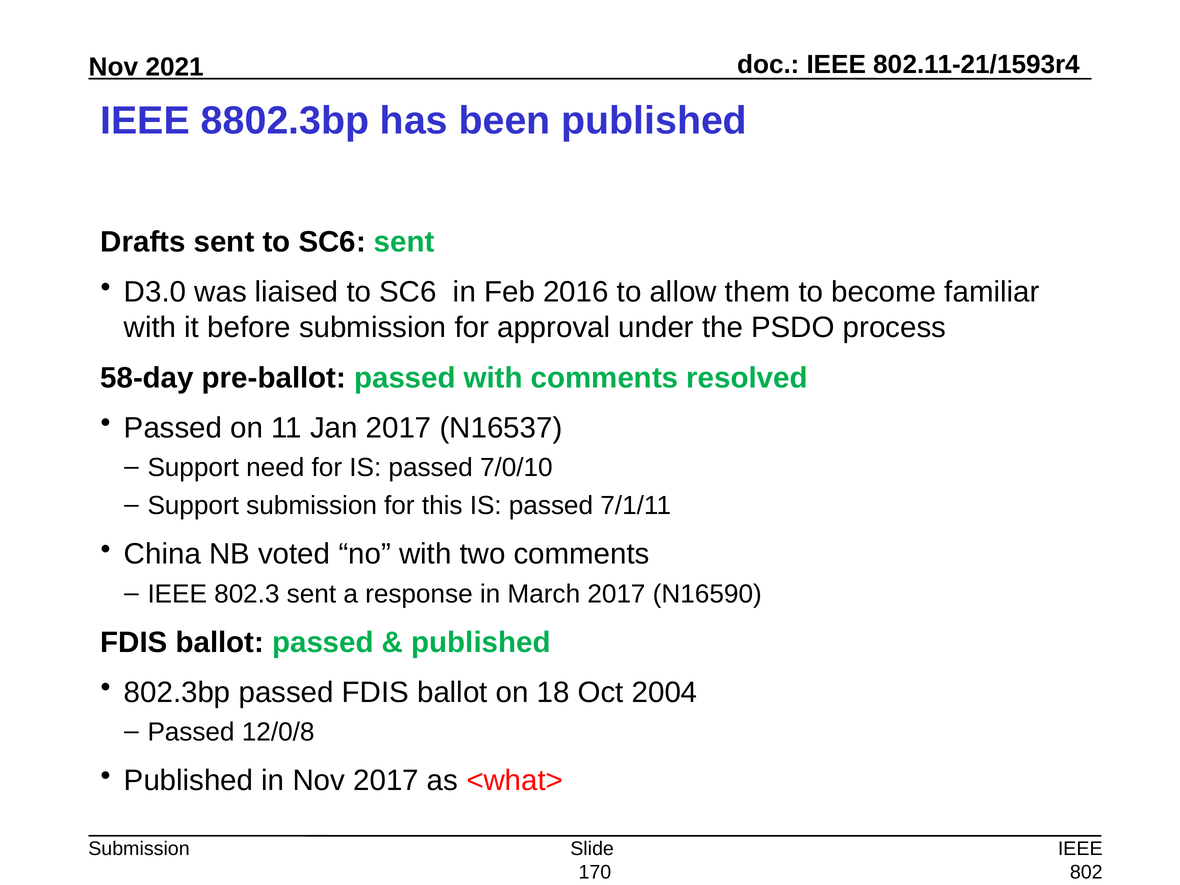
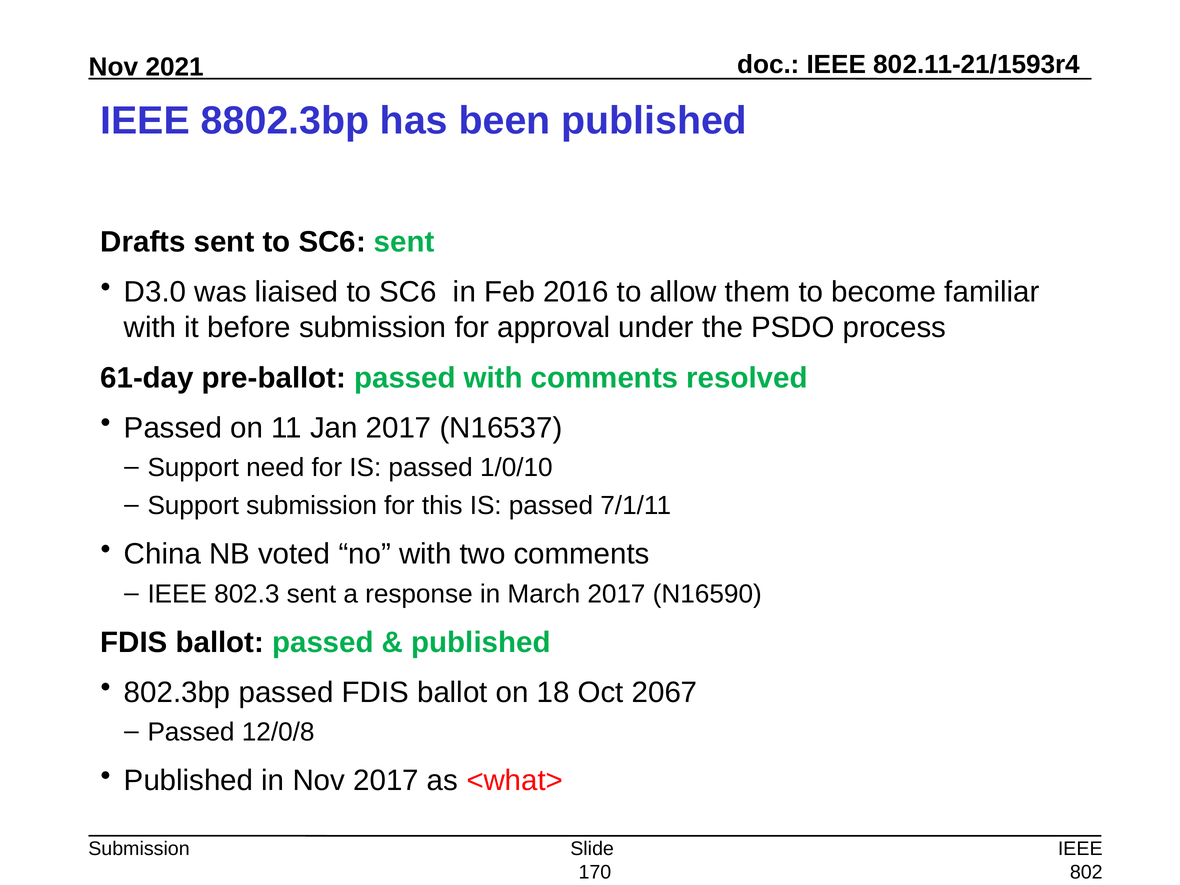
58-day: 58-day -> 61-day
7/0/10: 7/0/10 -> 1/0/10
2004: 2004 -> 2067
